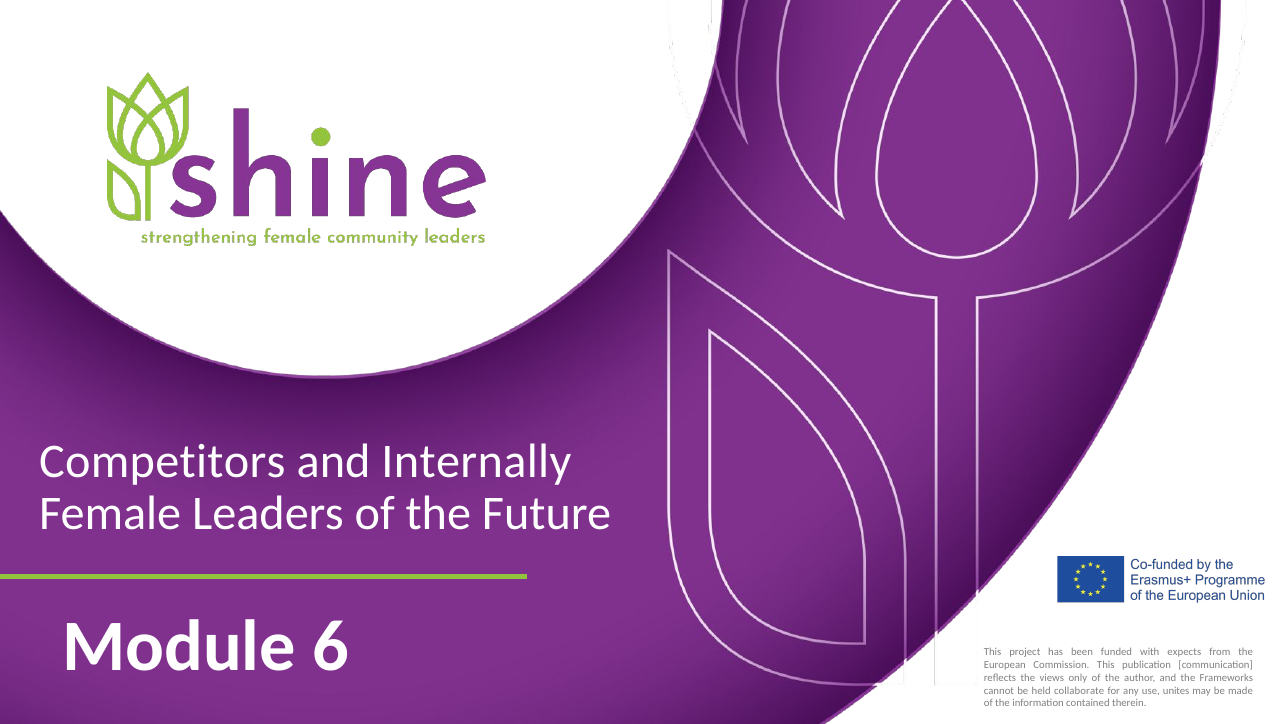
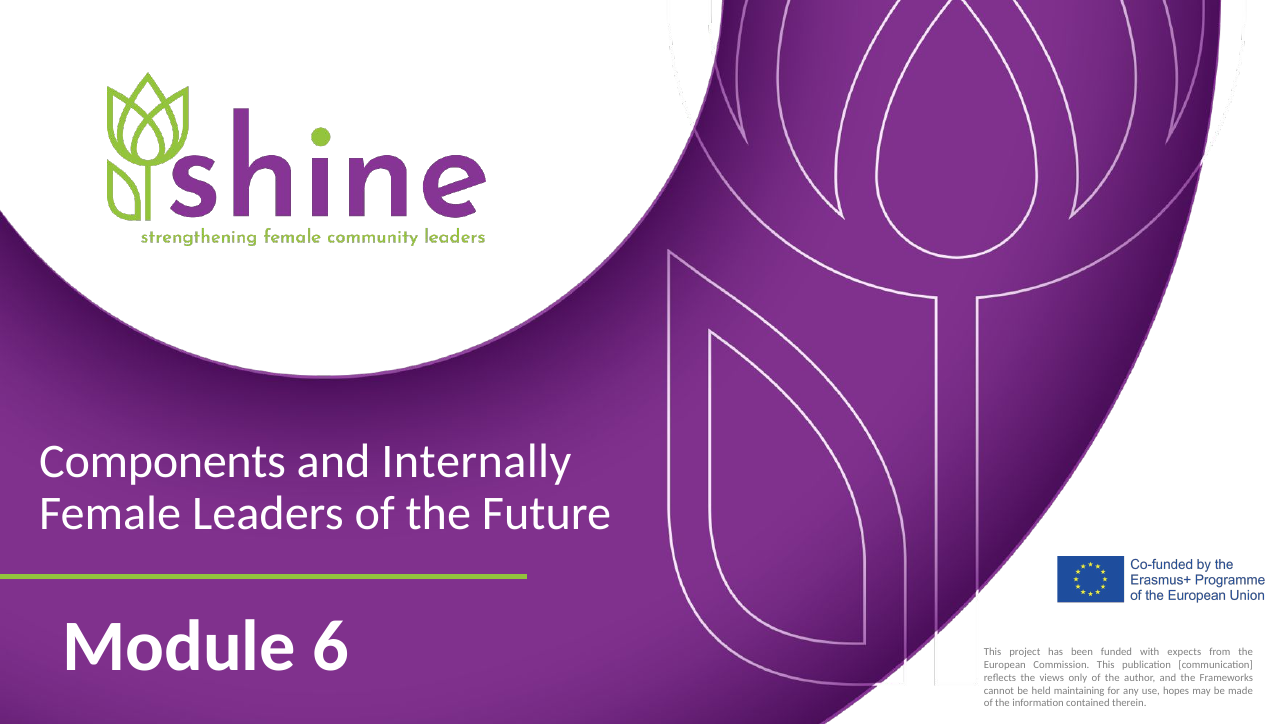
Competitors: Competitors -> Components
collaborate: collaborate -> maintaining
unites: unites -> hopes
